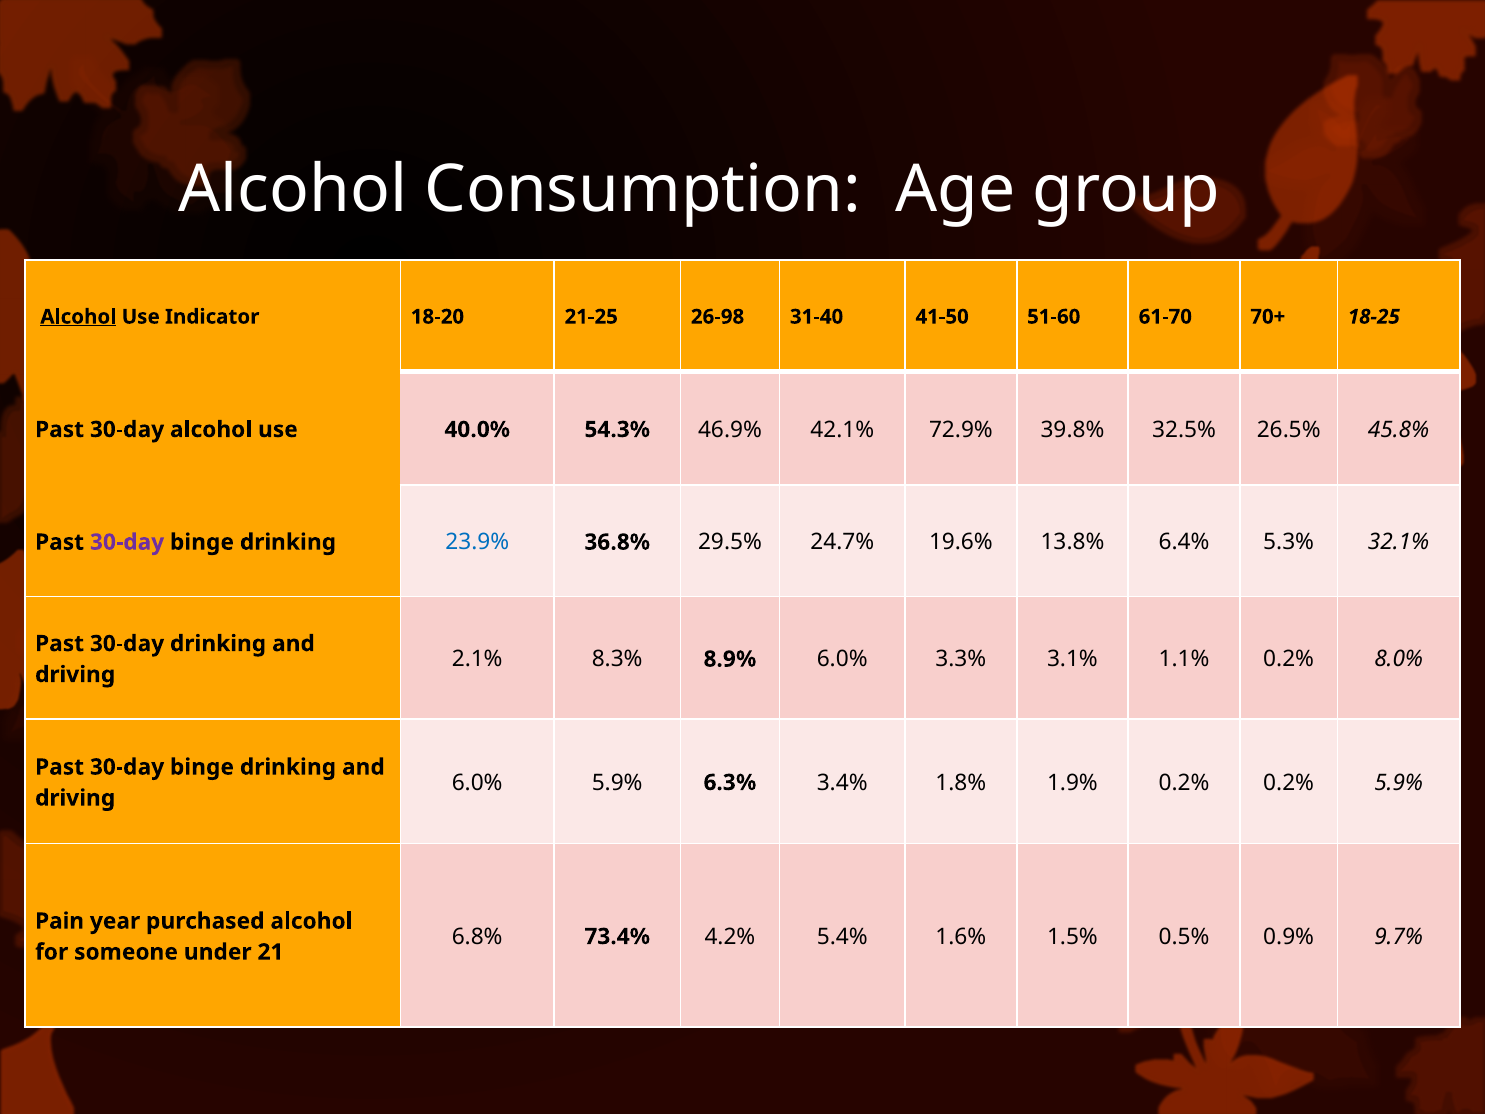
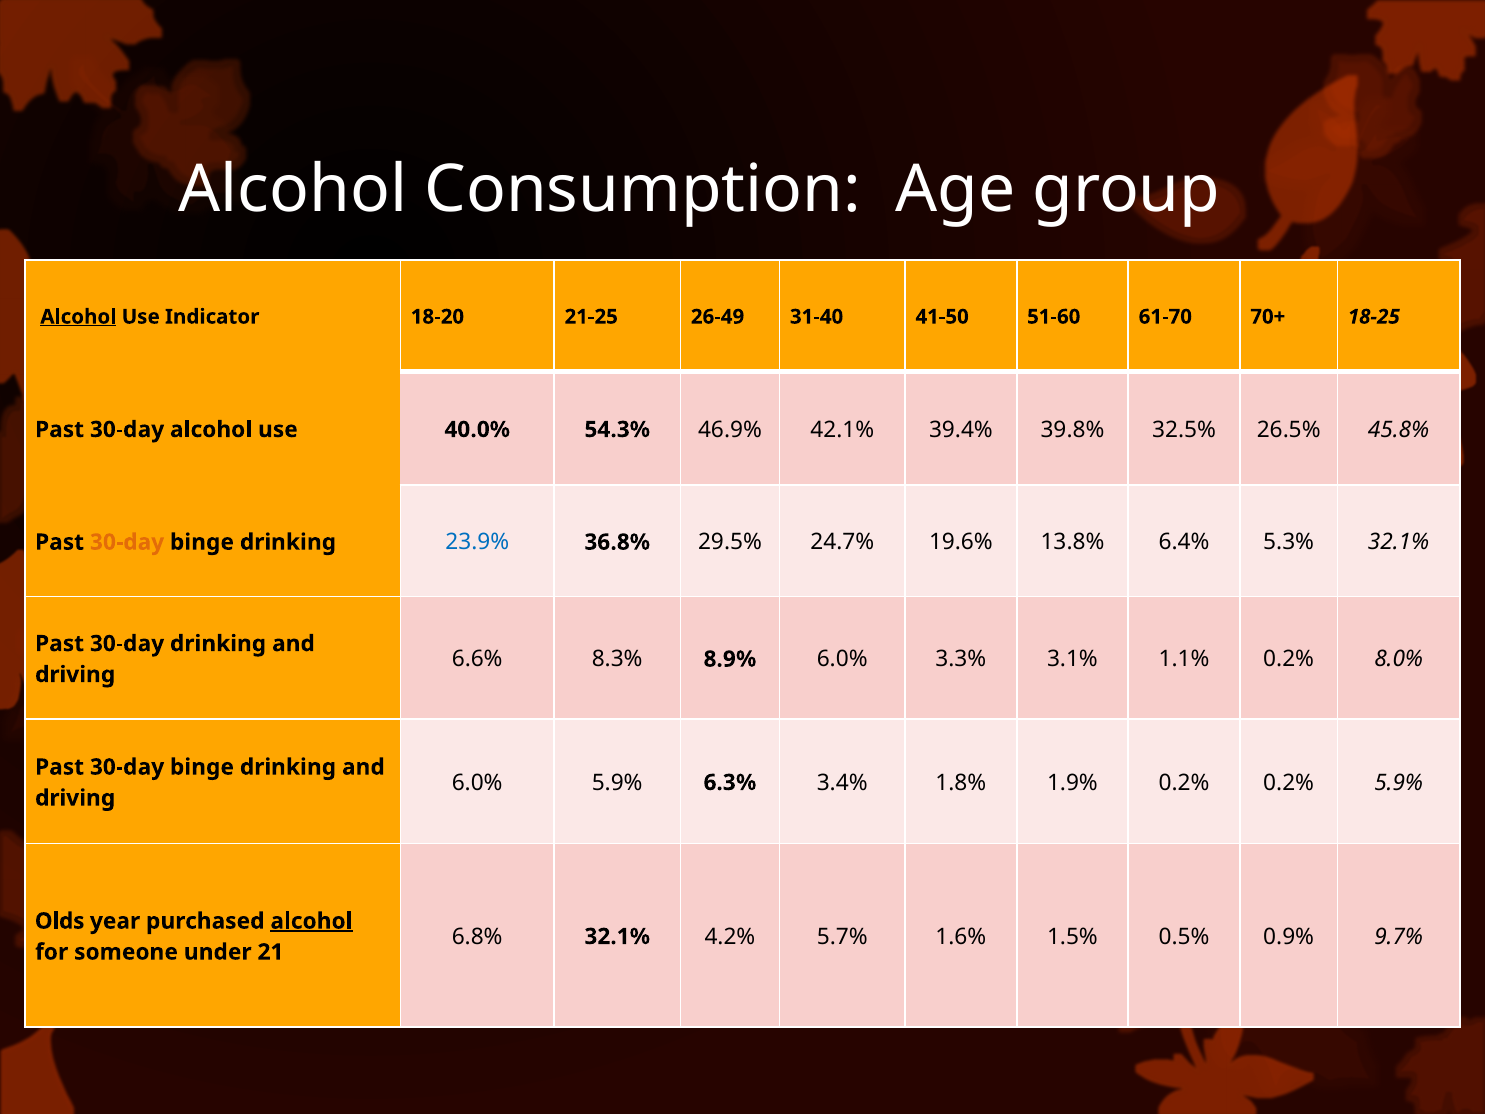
26-98: 26-98 -> 26-49
72.9%: 72.9% -> 39.4%
30-day at (127, 542) colour: purple -> orange
2.1%: 2.1% -> 6.6%
Pain: Pain -> Olds
alcohol at (311, 921) underline: none -> present
6.8% 73.4%: 73.4% -> 32.1%
5.4%: 5.4% -> 5.7%
